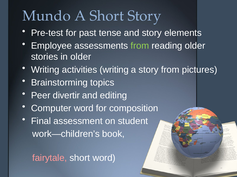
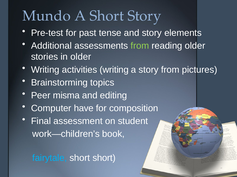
Employee: Employee -> Additional
divertir: divertir -> misma
Computer word: word -> have
fairytale colour: pink -> light blue
short word: word -> short
